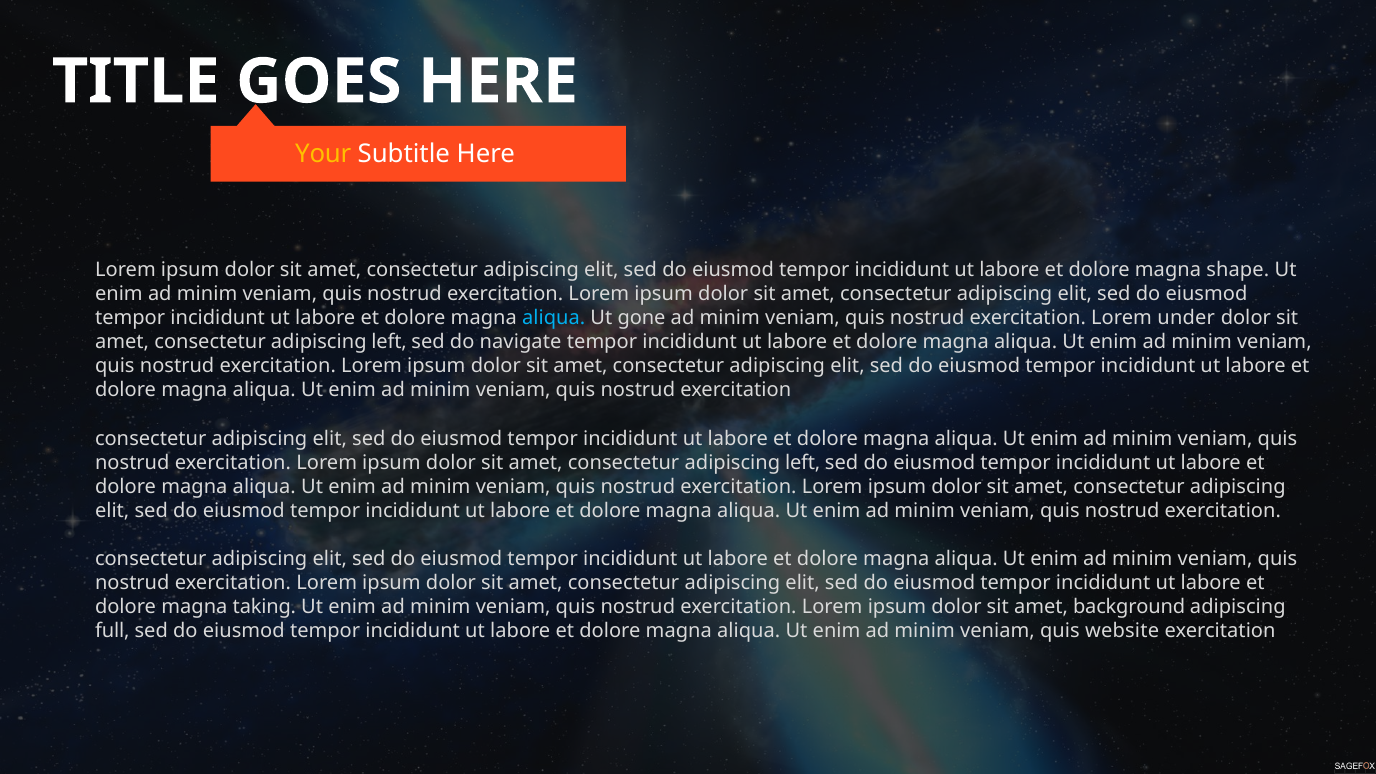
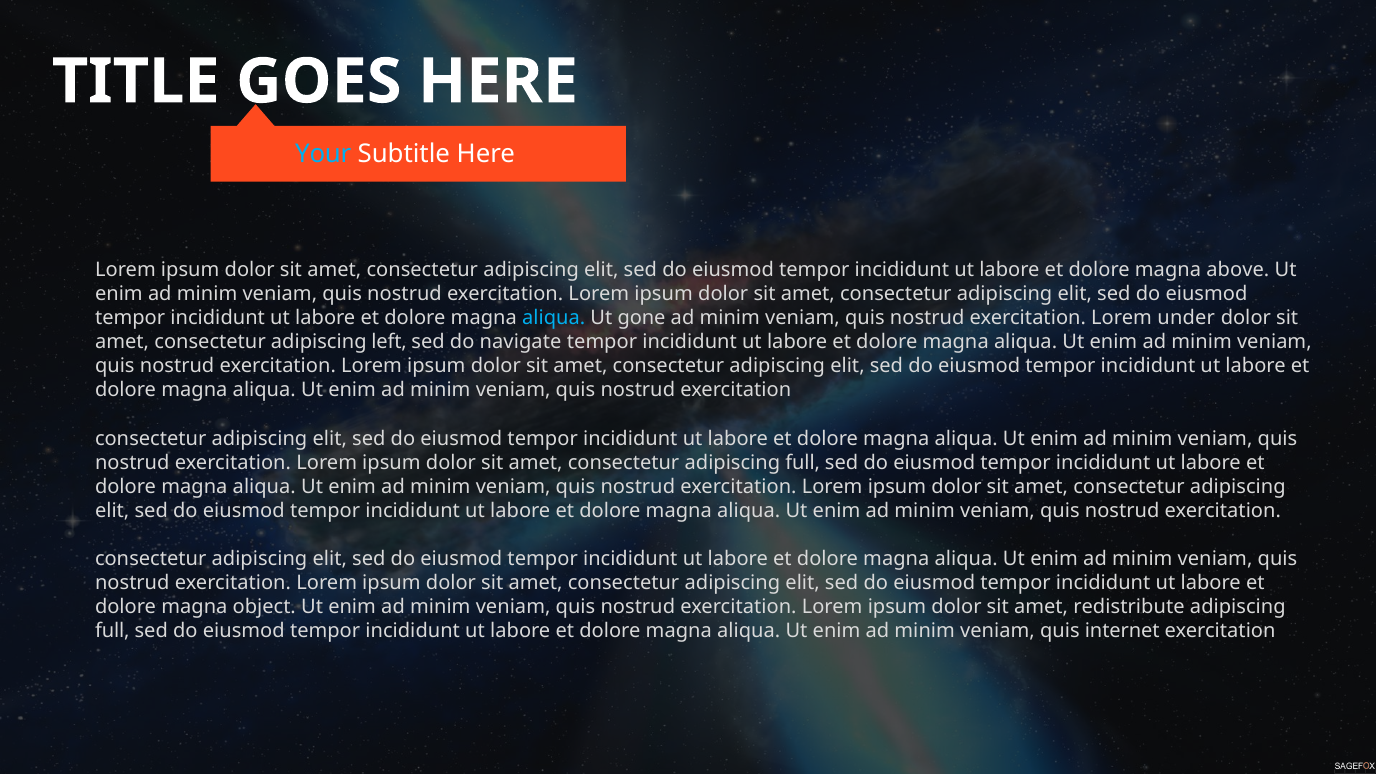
Your colour: yellow -> light blue
shape: shape -> above
left at (803, 463): left -> full
taking: taking -> object
background: background -> redistribute
website: website -> internet
